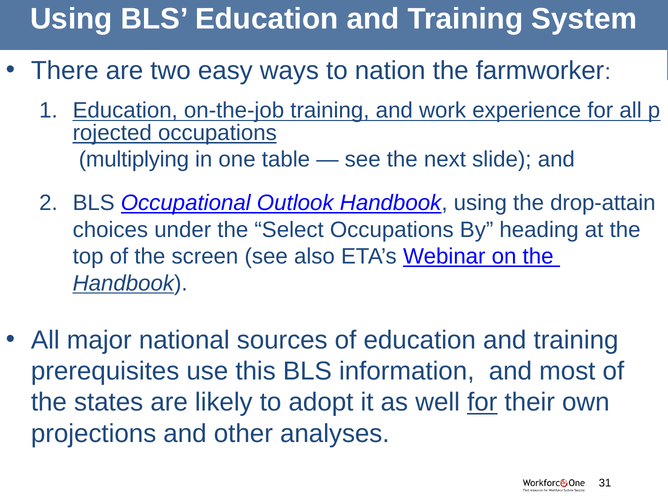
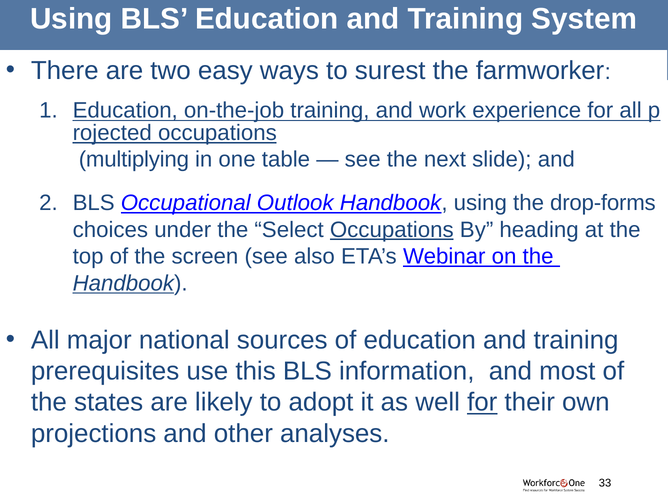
nation: nation -> surest
drop-attain: drop-attain -> drop-forms
Occupations at (392, 230) underline: none -> present
31: 31 -> 33
